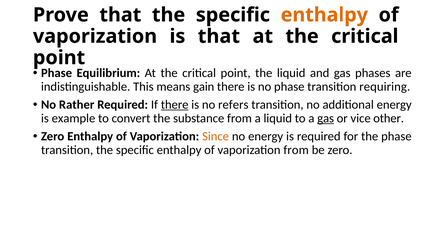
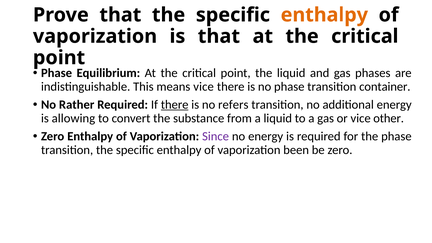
means gain: gain -> vice
requiring: requiring -> container
example: example -> allowing
gas at (326, 118) underline: present -> none
Since colour: orange -> purple
vaporization from: from -> been
